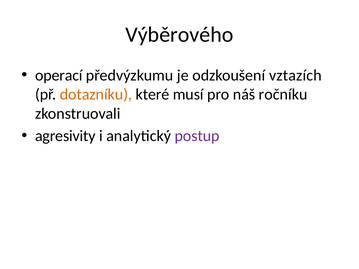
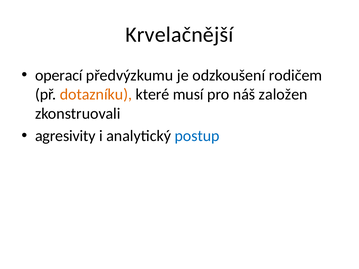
Výběrového: Výběrového -> Krvelačnější
vztazích: vztazích -> rodičem
ročníku: ročníku -> založen
postup colour: purple -> blue
